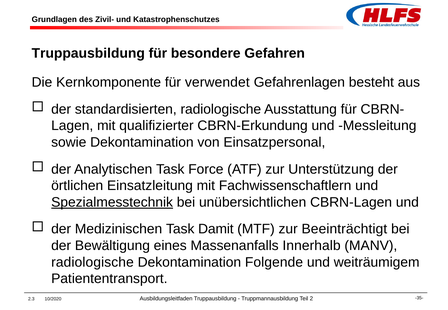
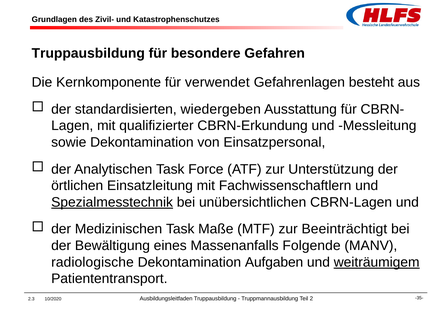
standardisierten radiologische: radiologische -> wiedergeben
Damit: Damit -> Maße
Innerhalb: Innerhalb -> Folgende
Folgende: Folgende -> Aufgaben
weiträumigem underline: none -> present
